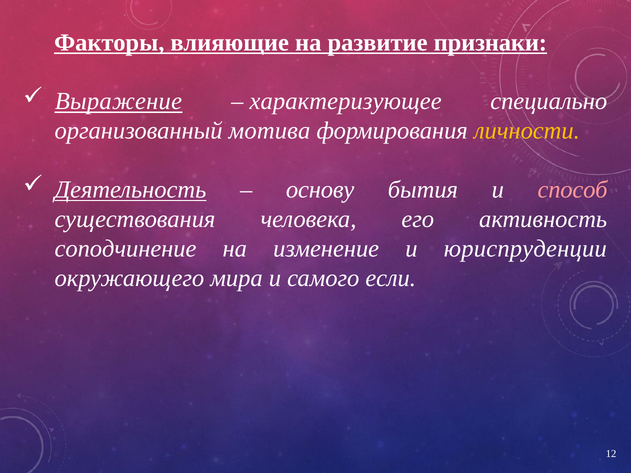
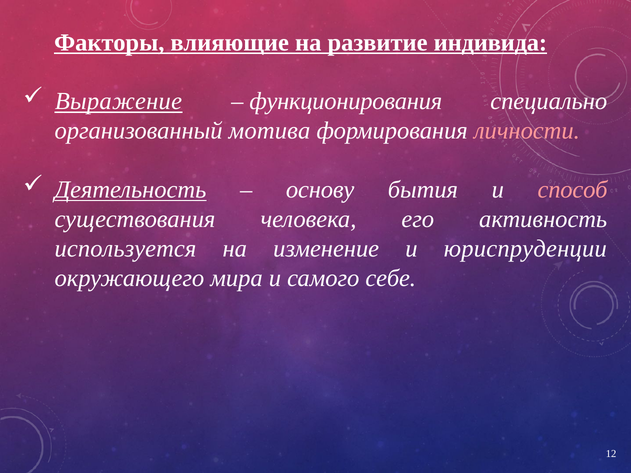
признаки: признаки -> индивида
характеризующее: характеризующее -> функционирования
личности colour: yellow -> pink
соподчинение: соподчинение -> используется
если: если -> себе
